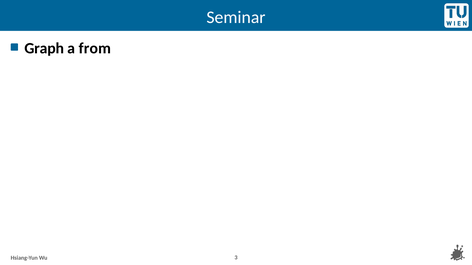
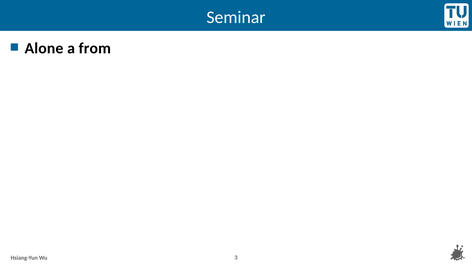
Graph: Graph -> Alone
